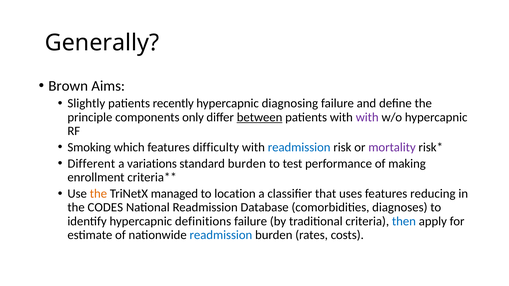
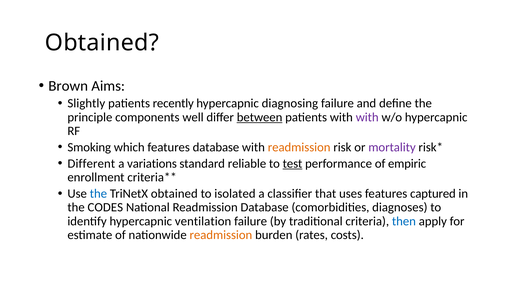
Generally at (102, 43): Generally -> Obtained
only: only -> well
features difficulty: difficulty -> database
readmission at (299, 147) colour: blue -> orange
standard burden: burden -> reliable
test underline: none -> present
making: making -> empiric
the at (98, 194) colour: orange -> blue
TriNetX managed: managed -> obtained
location: location -> isolated
reducing: reducing -> captured
definitions: definitions -> ventilation
readmission at (221, 235) colour: blue -> orange
